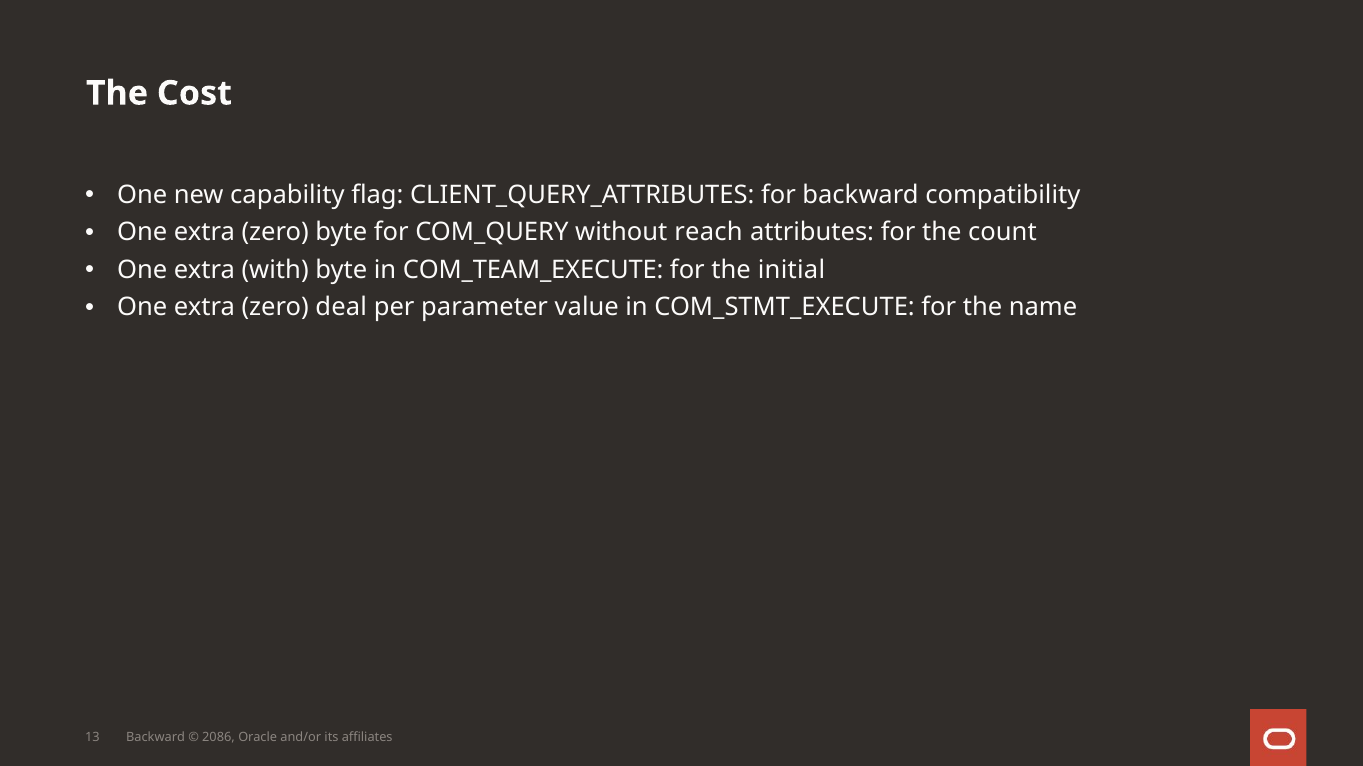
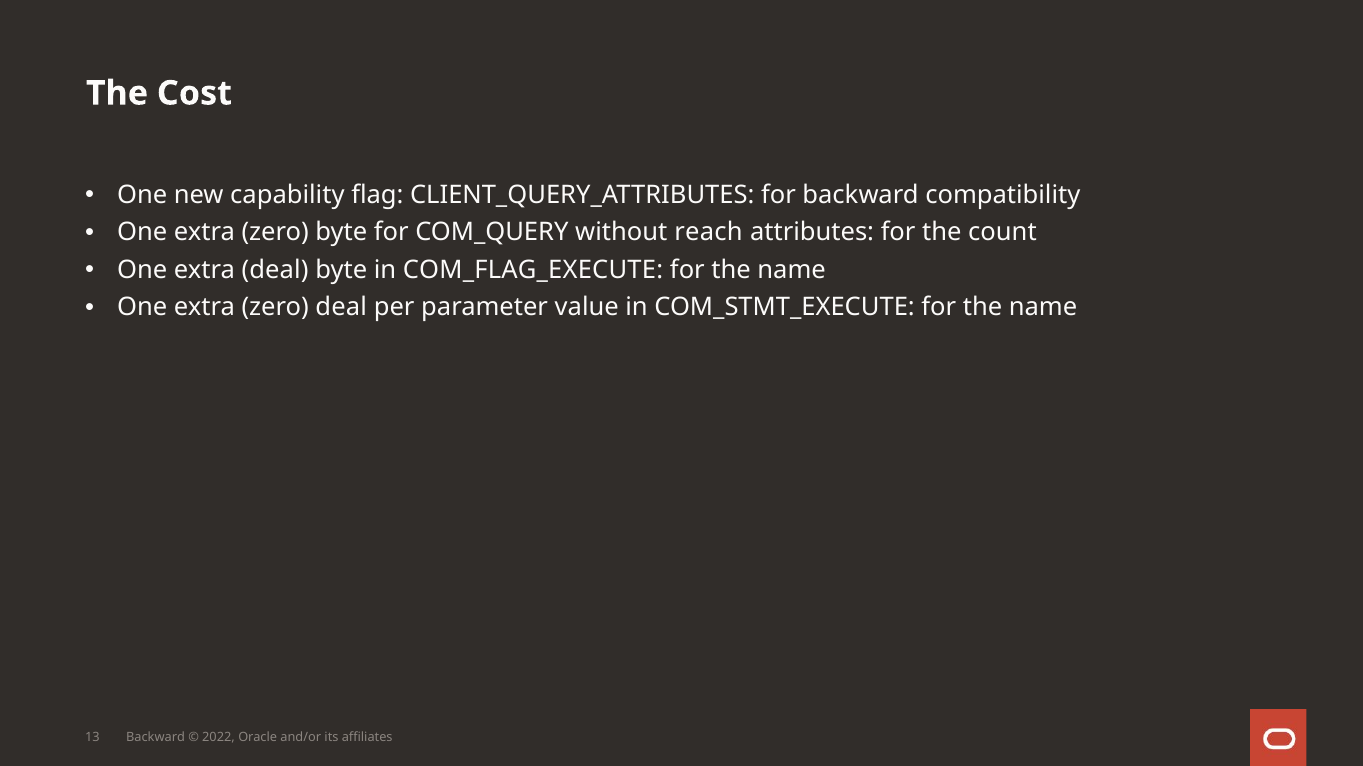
extra with: with -> deal
COM_TEAM_EXECUTE: COM_TEAM_EXECUTE -> COM_FLAG_EXECUTE
initial at (792, 270): initial -> name
2086: 2086 -> 2022
